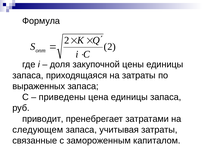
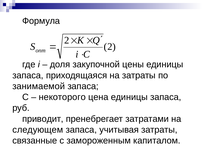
выраженных: выраженных -> занимаемой
приведены: приведены -> некоторого
